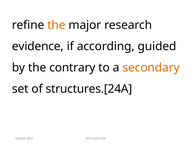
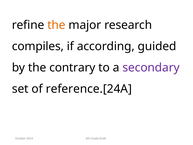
evidence: evidence -> compiles
secondary colour: orange -> purple
structures.[24A: structures.[24A -> reference.[24A
